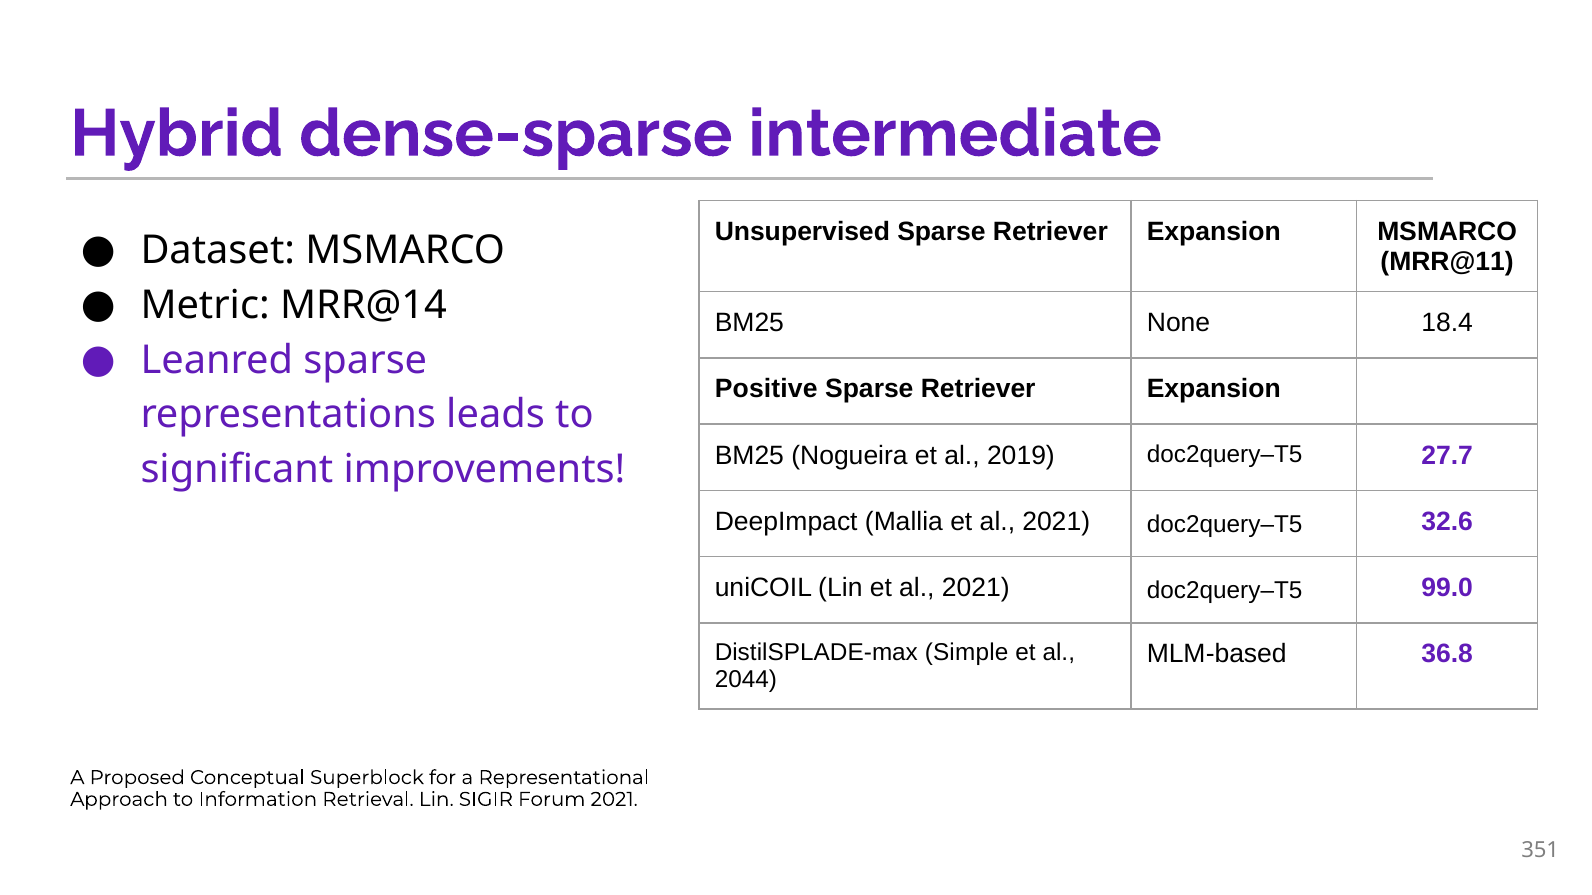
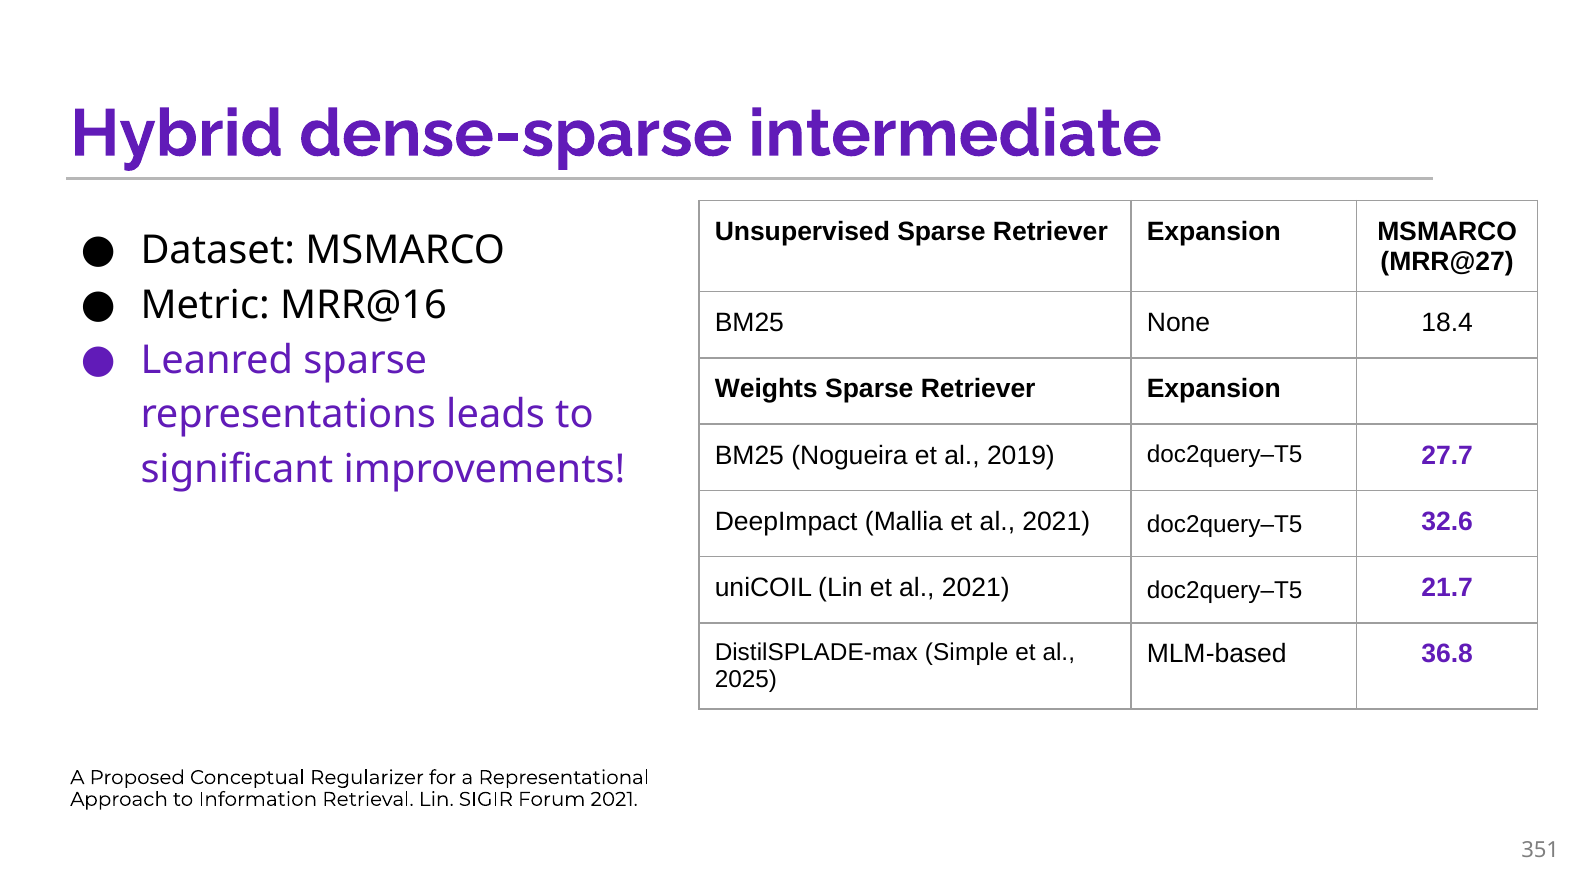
MRR@11: MRR@11 -> MRR@27
MRR@14: MRR@14 -> MRR@16
Positive: Positive -> Weights
99.0: 99.0 -> 21.7
2044: 2044 -> 2025
Superblock: Superblock -> Regularizer
